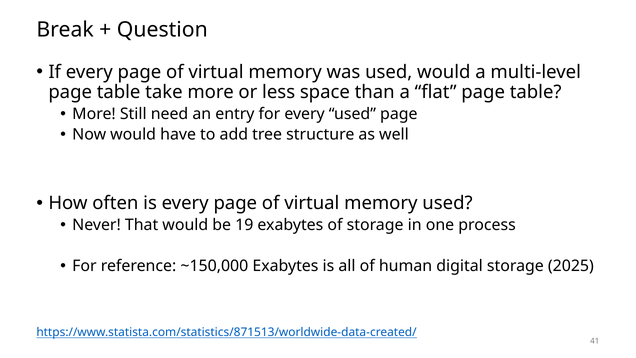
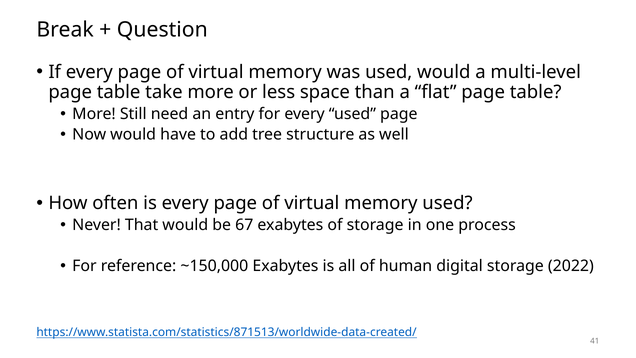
19: 19 -> 67
2025: 2025 -> 2022
